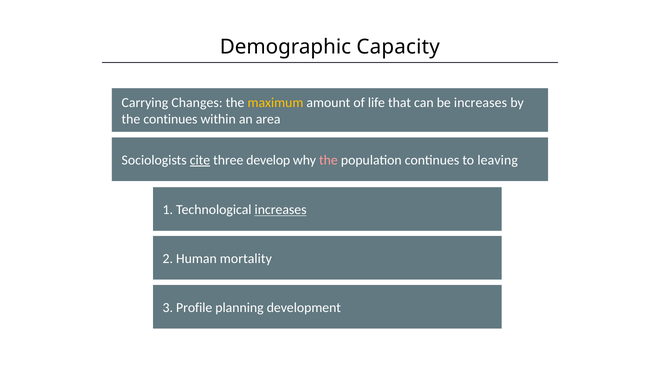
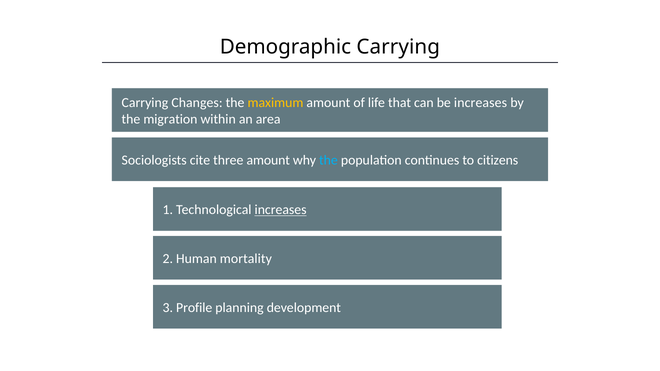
Demographic Capacity: Capacity -> Carrying
the continues: continues -> migration
cite underline: present -> none
three develop: develop -> amount
the at (328, 160) colour: pink -> light blue
leaving: leaving -> citizens
